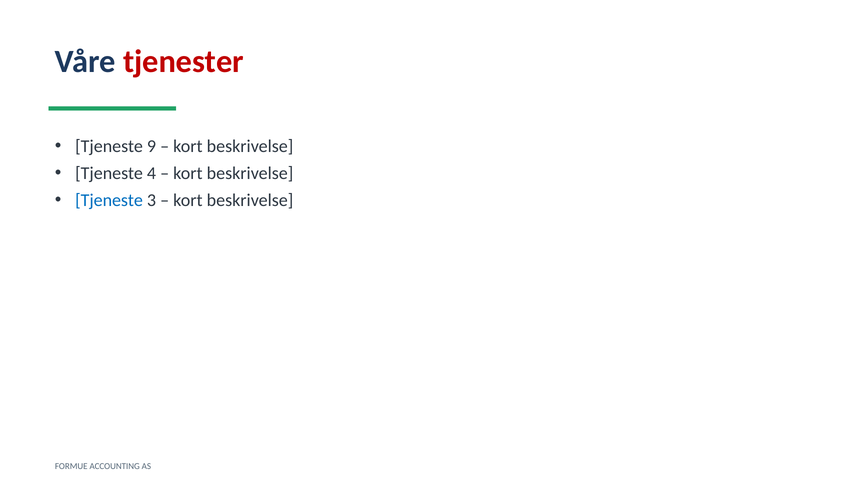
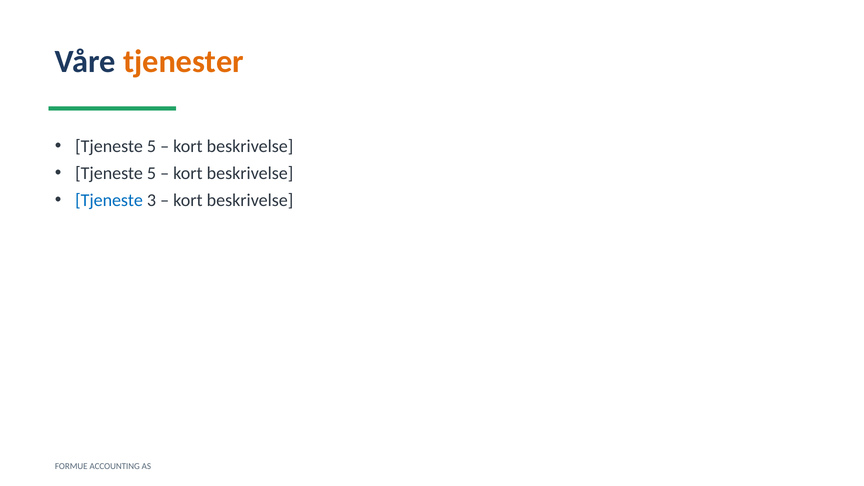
tjenester colour: red -> orange
9 at (151, 146): 9 -> 5
4 at (151, 173): 4 -> 5
